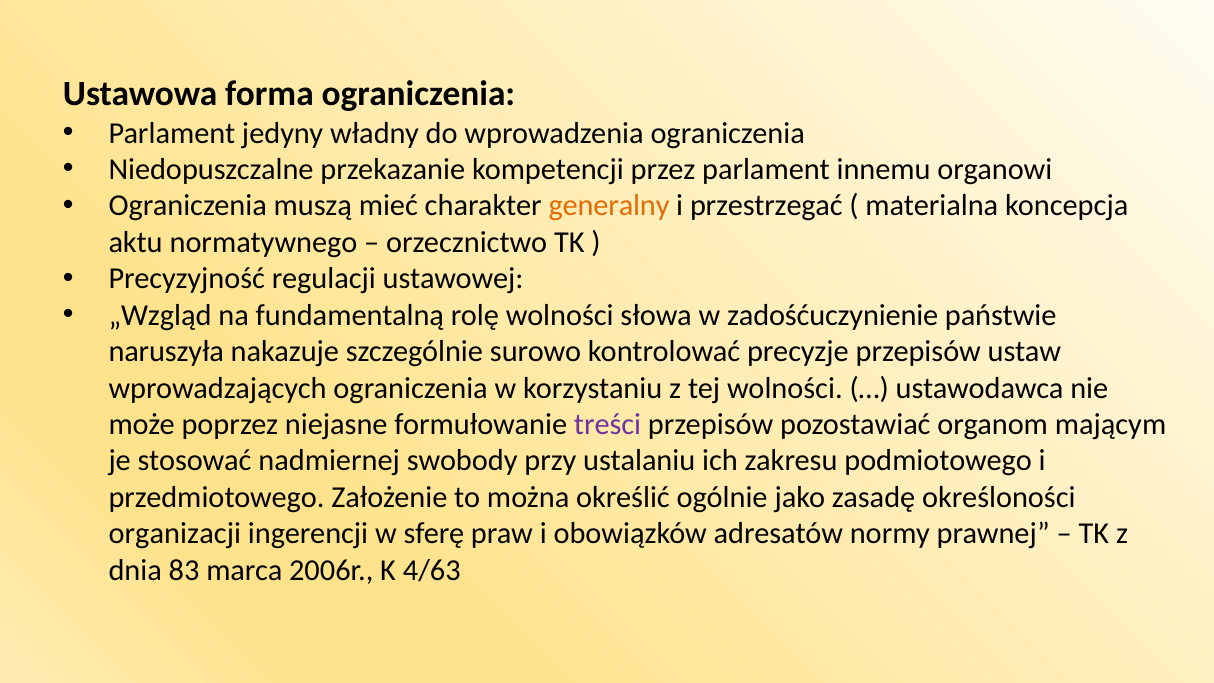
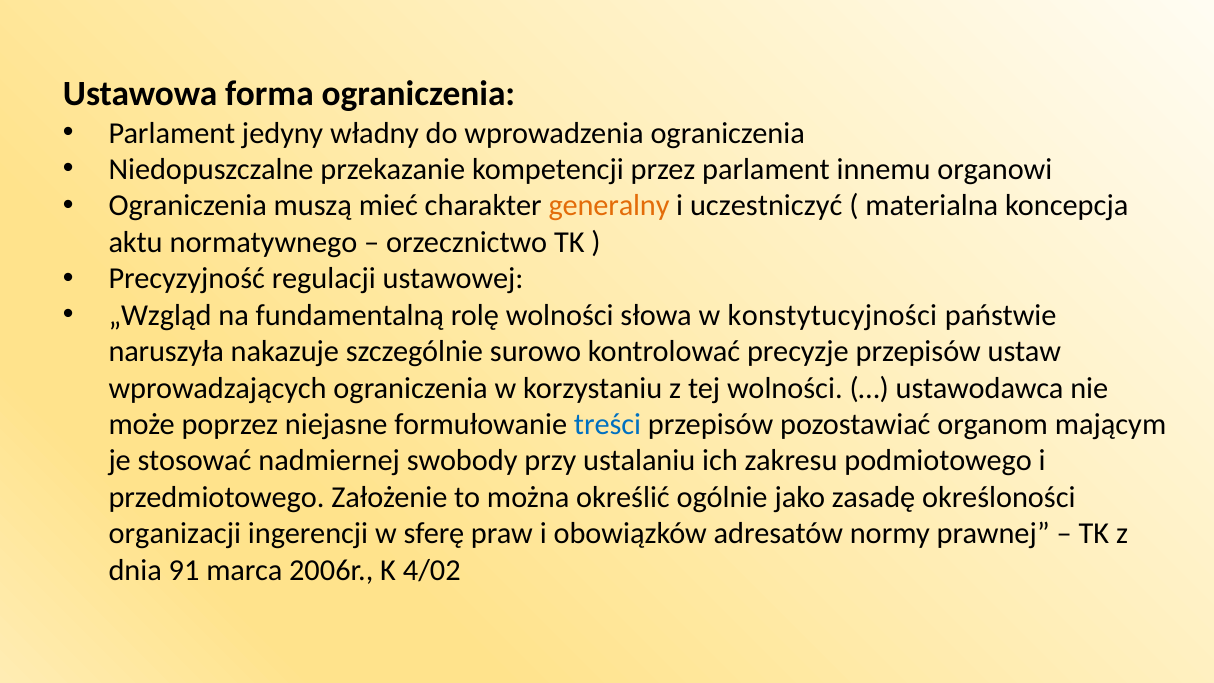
przestrzegać: przestrzegać -> uczestniczyć
zadośćuczynienie: zadośćuczynienie -> konstytucyjności
treści colour: purple -> blue
83: 83 -> 91
4/63: 4/63 -> 4/02
